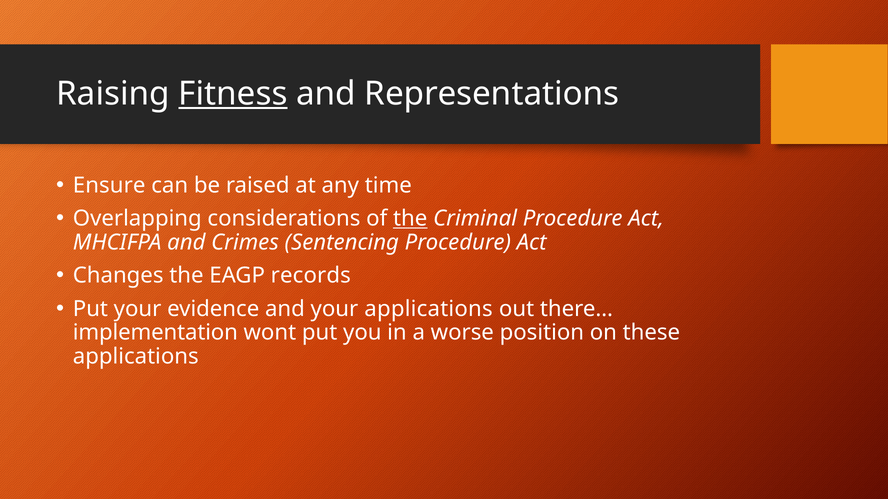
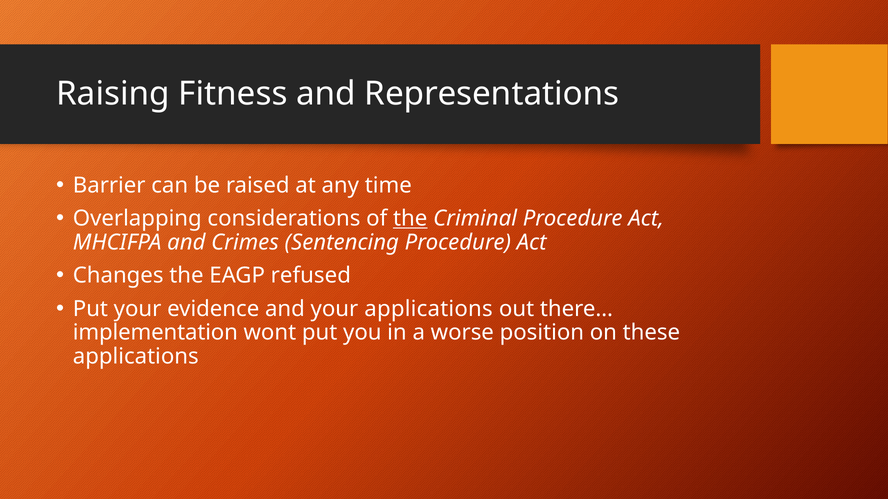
Fitness underline: present -> none
Ensure: Ensure -> Barrier
records: records -> refused
